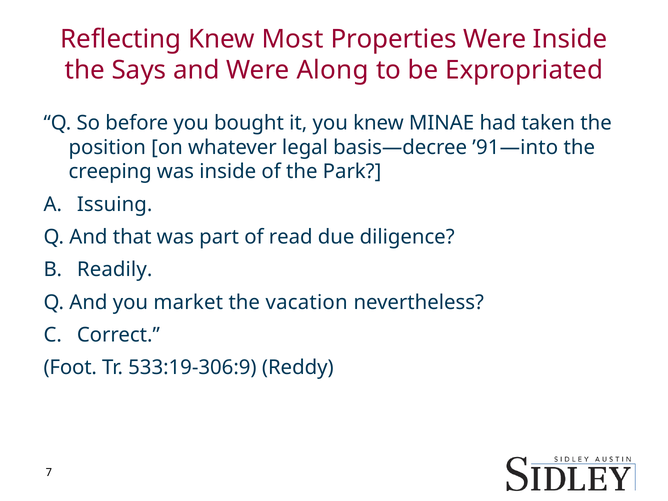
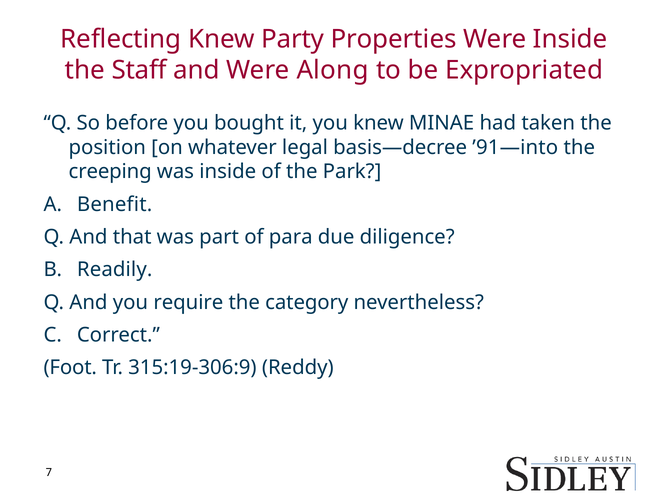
Most: Most -> Party
Says: Says -> Staff
Issuing: Issuing -> Benefit
read: read -> para
market: market -> require
vacation: vacation -> category
533:19-306:9: 533:19-306:9 -> 315:19-306:9
